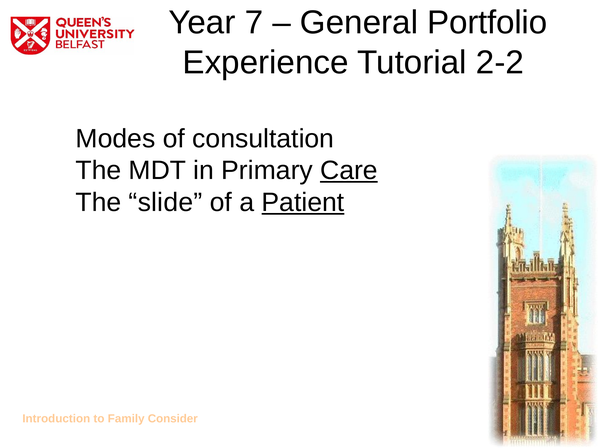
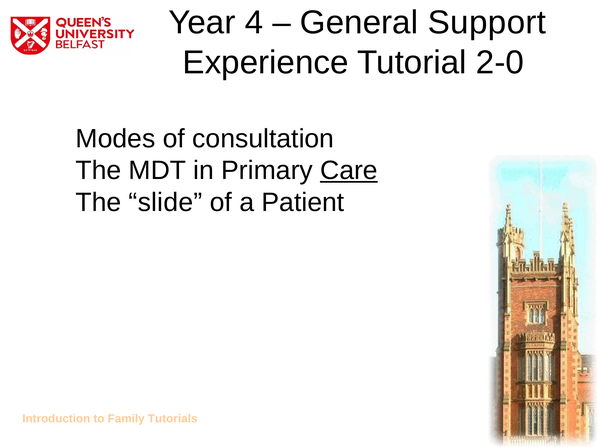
7: 7 -> 4
Portfolio: Portfolio -> Support
2-2: 2-2 -> 2-0
Patient underline: present -> none
Consider: Consider -> Tutorials
